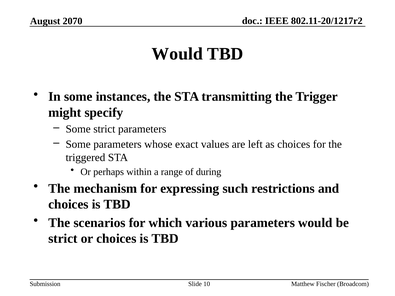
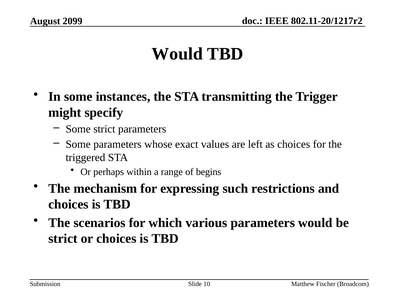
2070: 2070 -> 2099
during: during -> begins
